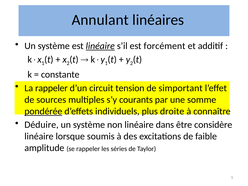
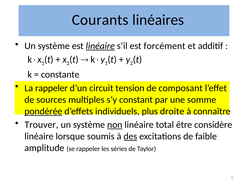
Annulant: Annulant -> Courants
simportant: simportant -> composant
courants: courants -> constant
Déduire: Déduire -> Trouver
non underline: none -> present
dans: dans -> total
des underline: none -> present
